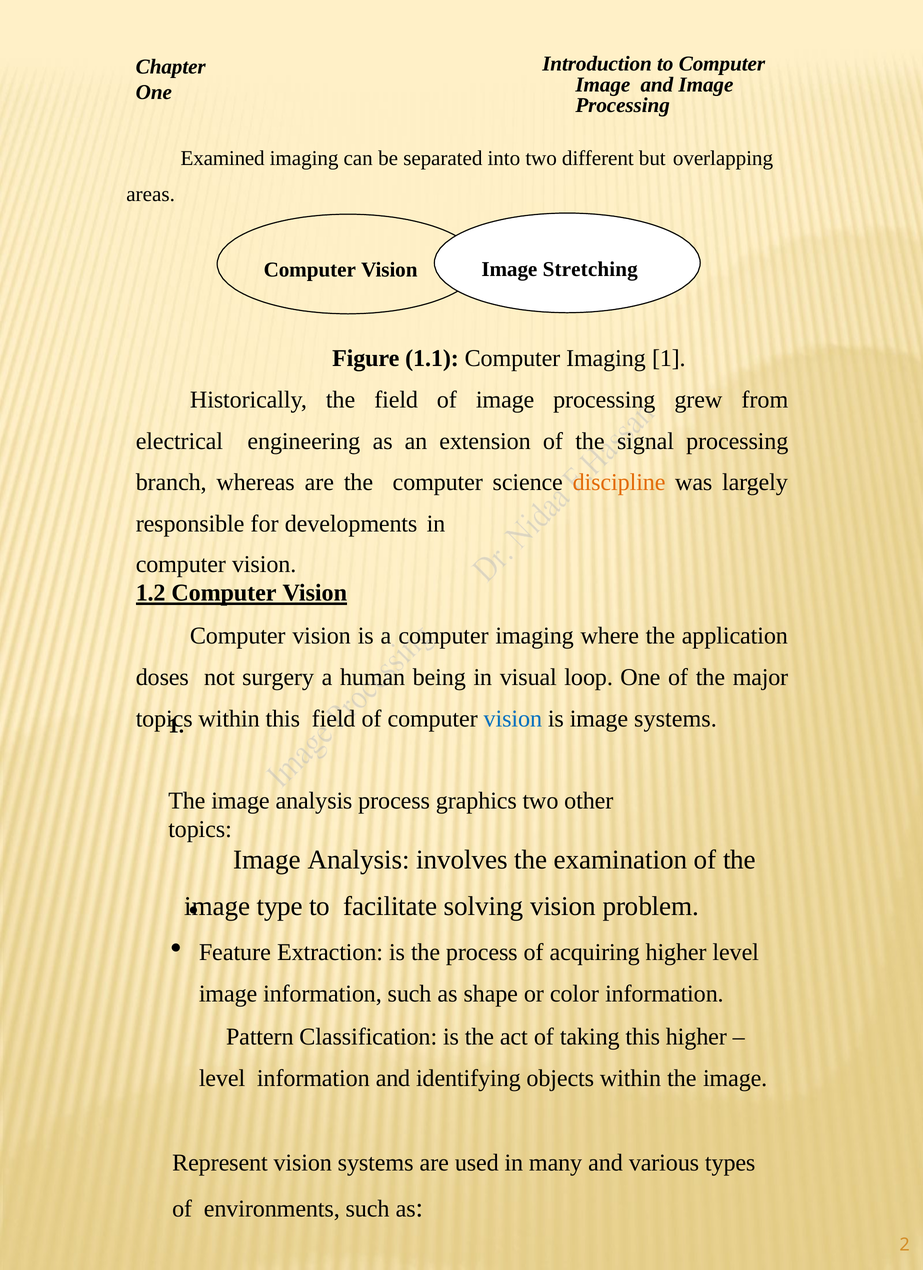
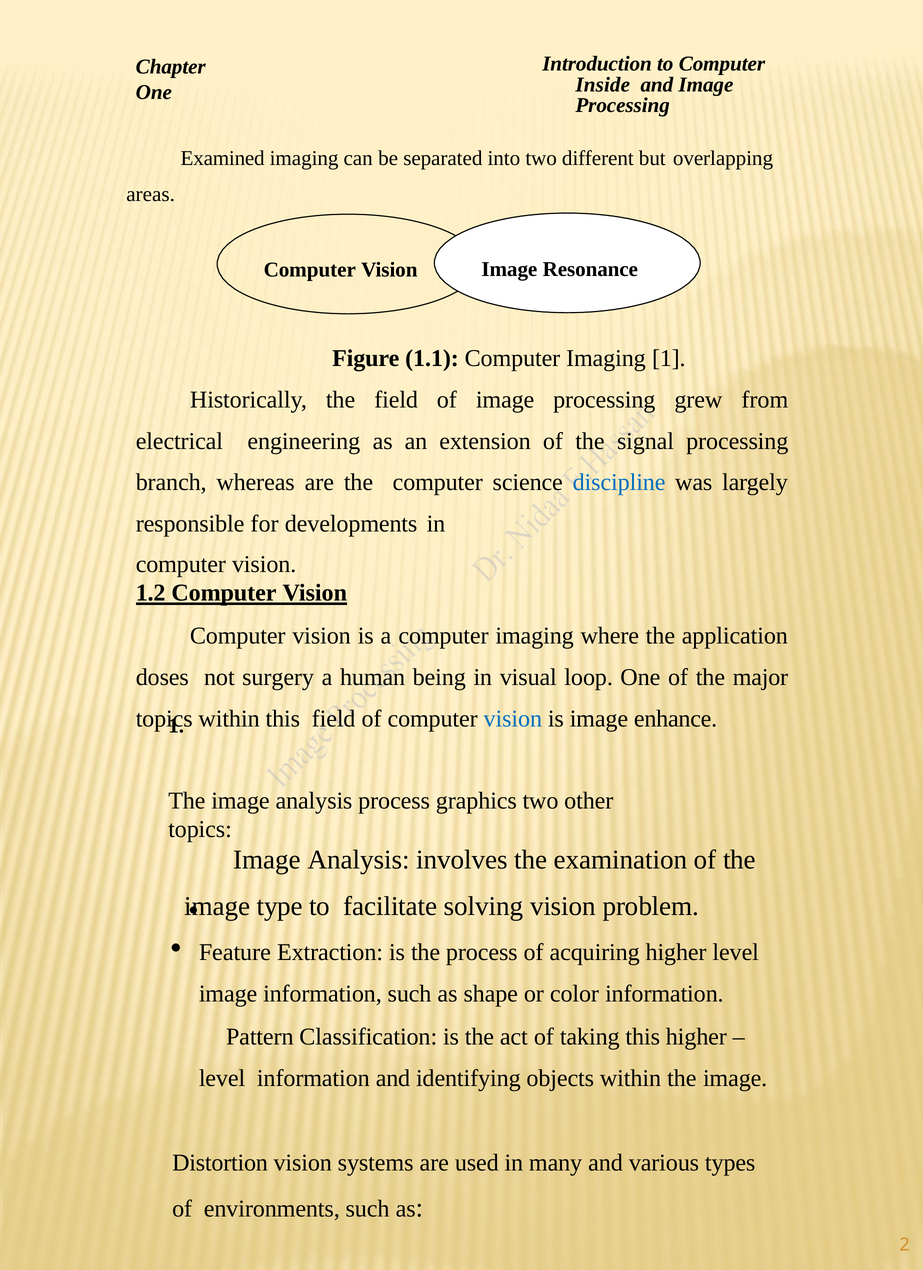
Image at (603, 85): Image -> Inside
Stretching: Stretching -> Resonance
discipline colour: orange -> blue
image systems: systems -> enhance
Represent: Represent -> Distortion
